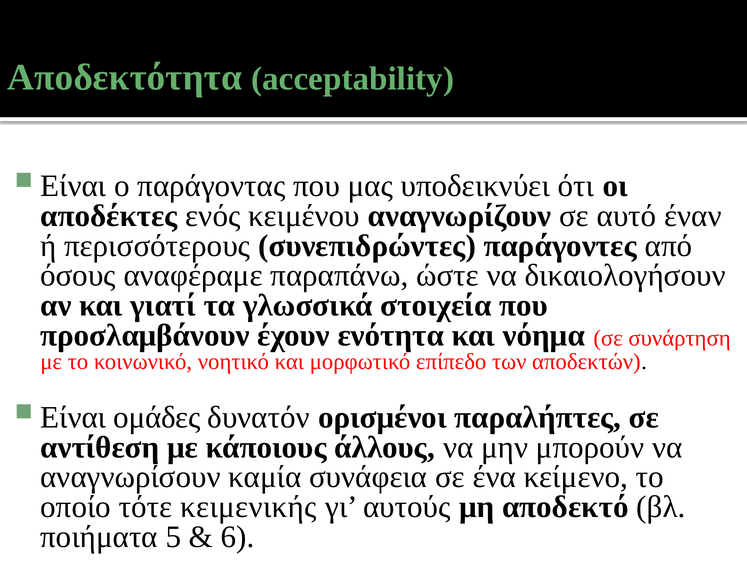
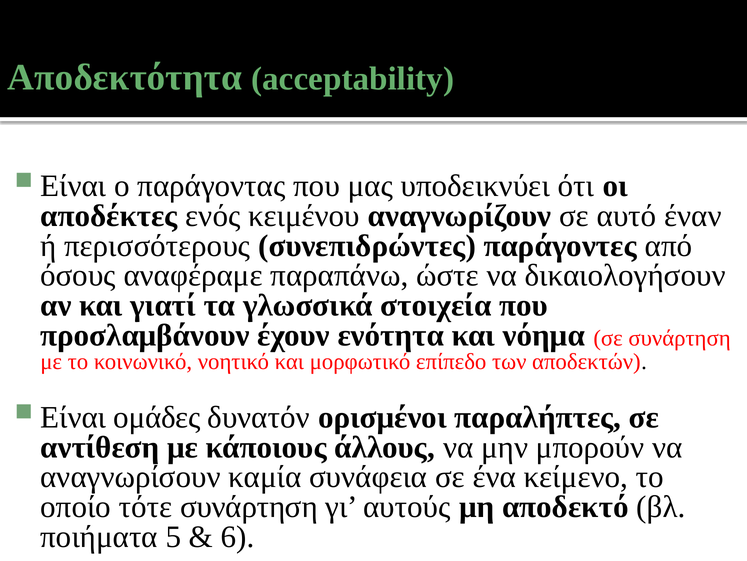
τότε κειμενικής: κειμενικής -> συνάρτηση
